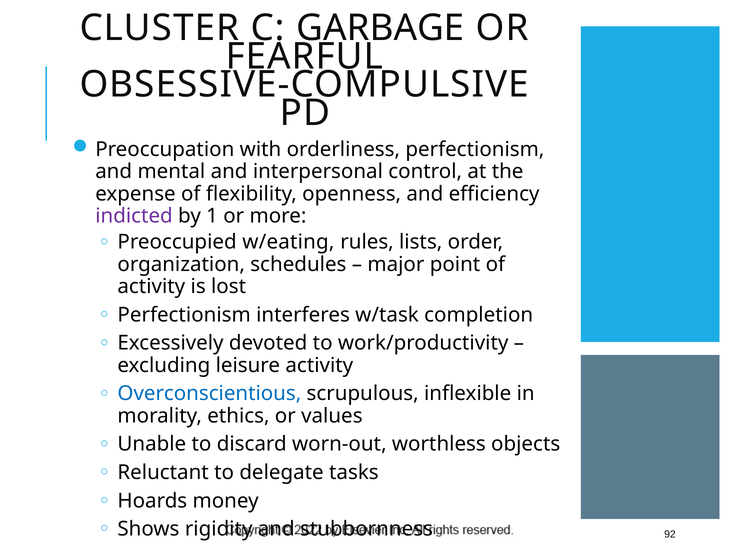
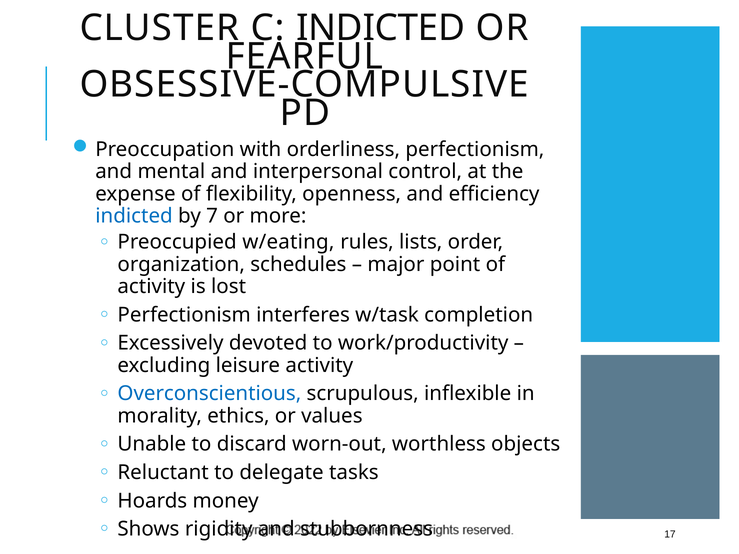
C GARBAGE: GARBAGE -> INDICTED
indicted at (134, 216) colour: purple -> blue
1: 1 -> 7
92: 92 -> 17
